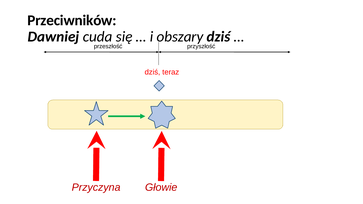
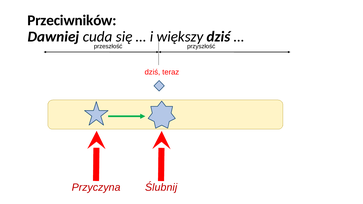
obszary: obszary -> większy
Głowie: Głowie -> Ślubnij
